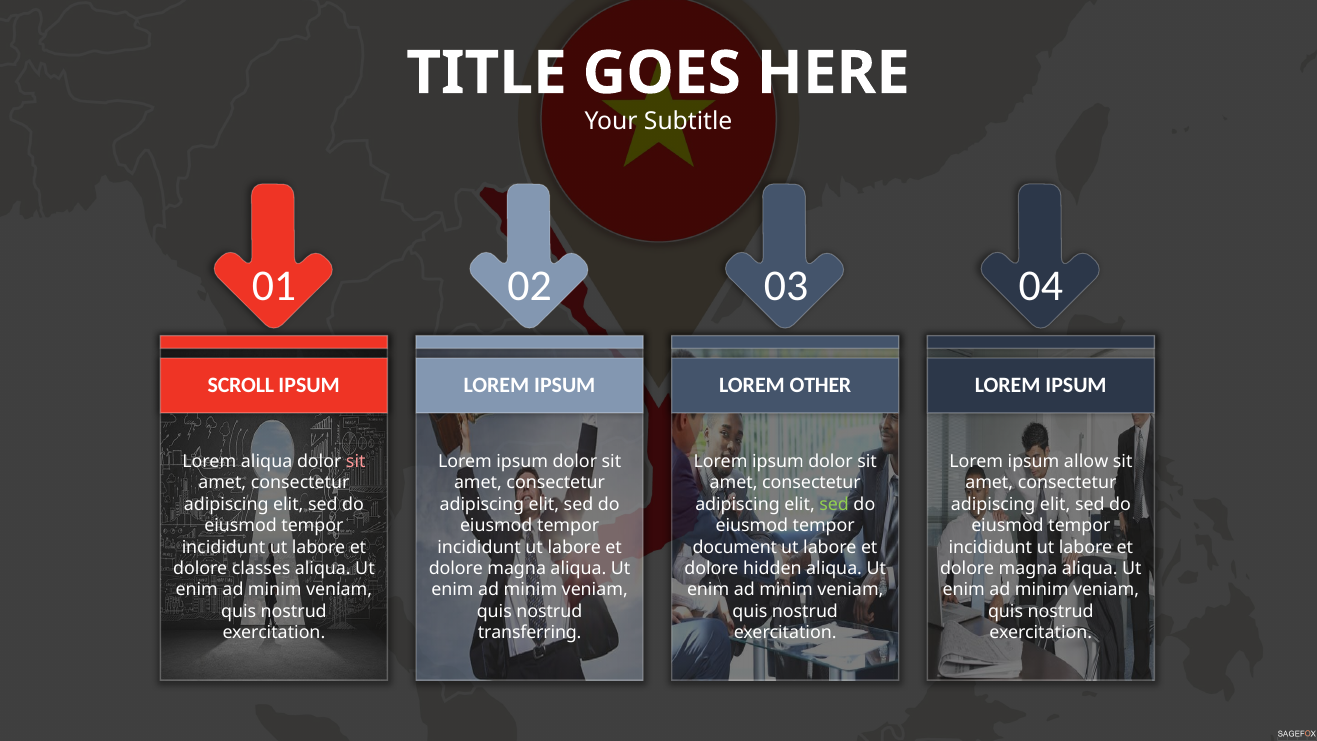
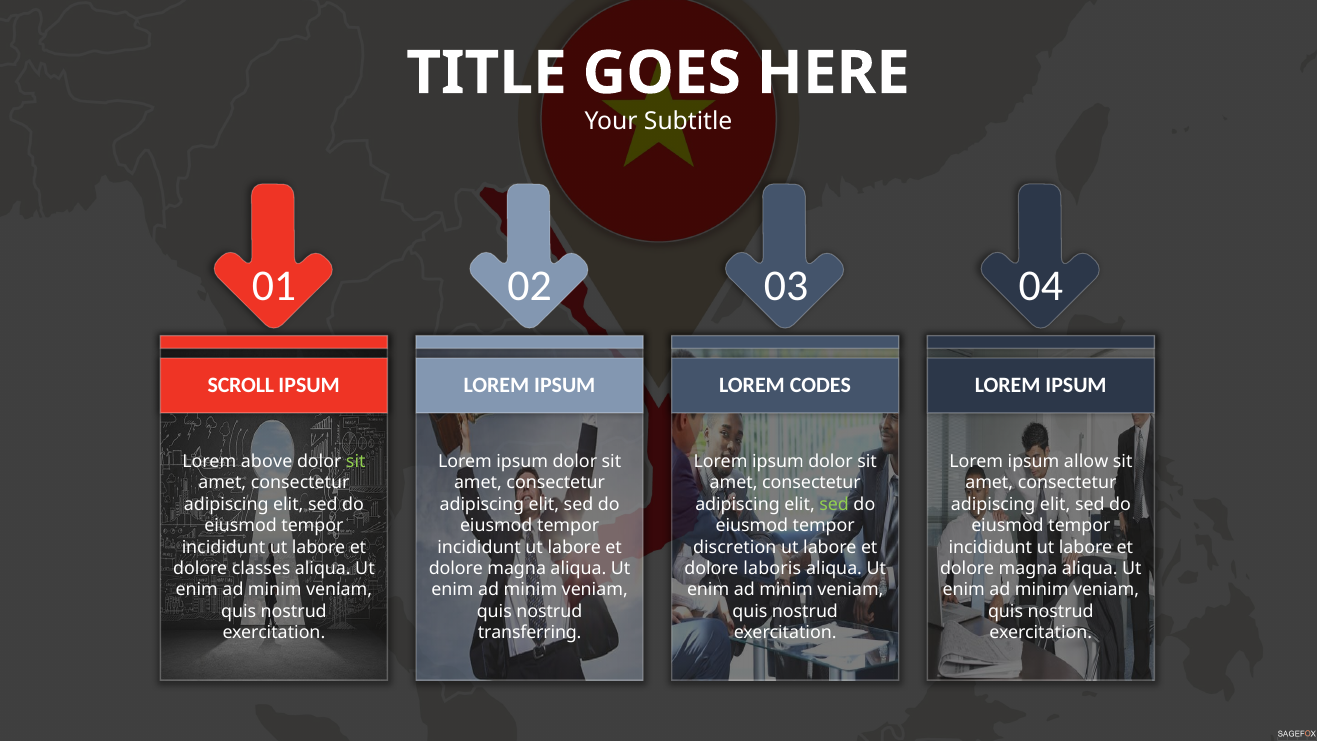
OTHER: OTHER -> CODES
Lorem aliqua: aliqua -> above
sit at (356, 461) colour: pink -> light green
document: document -> discretion
hidden: hidden -> laboris
